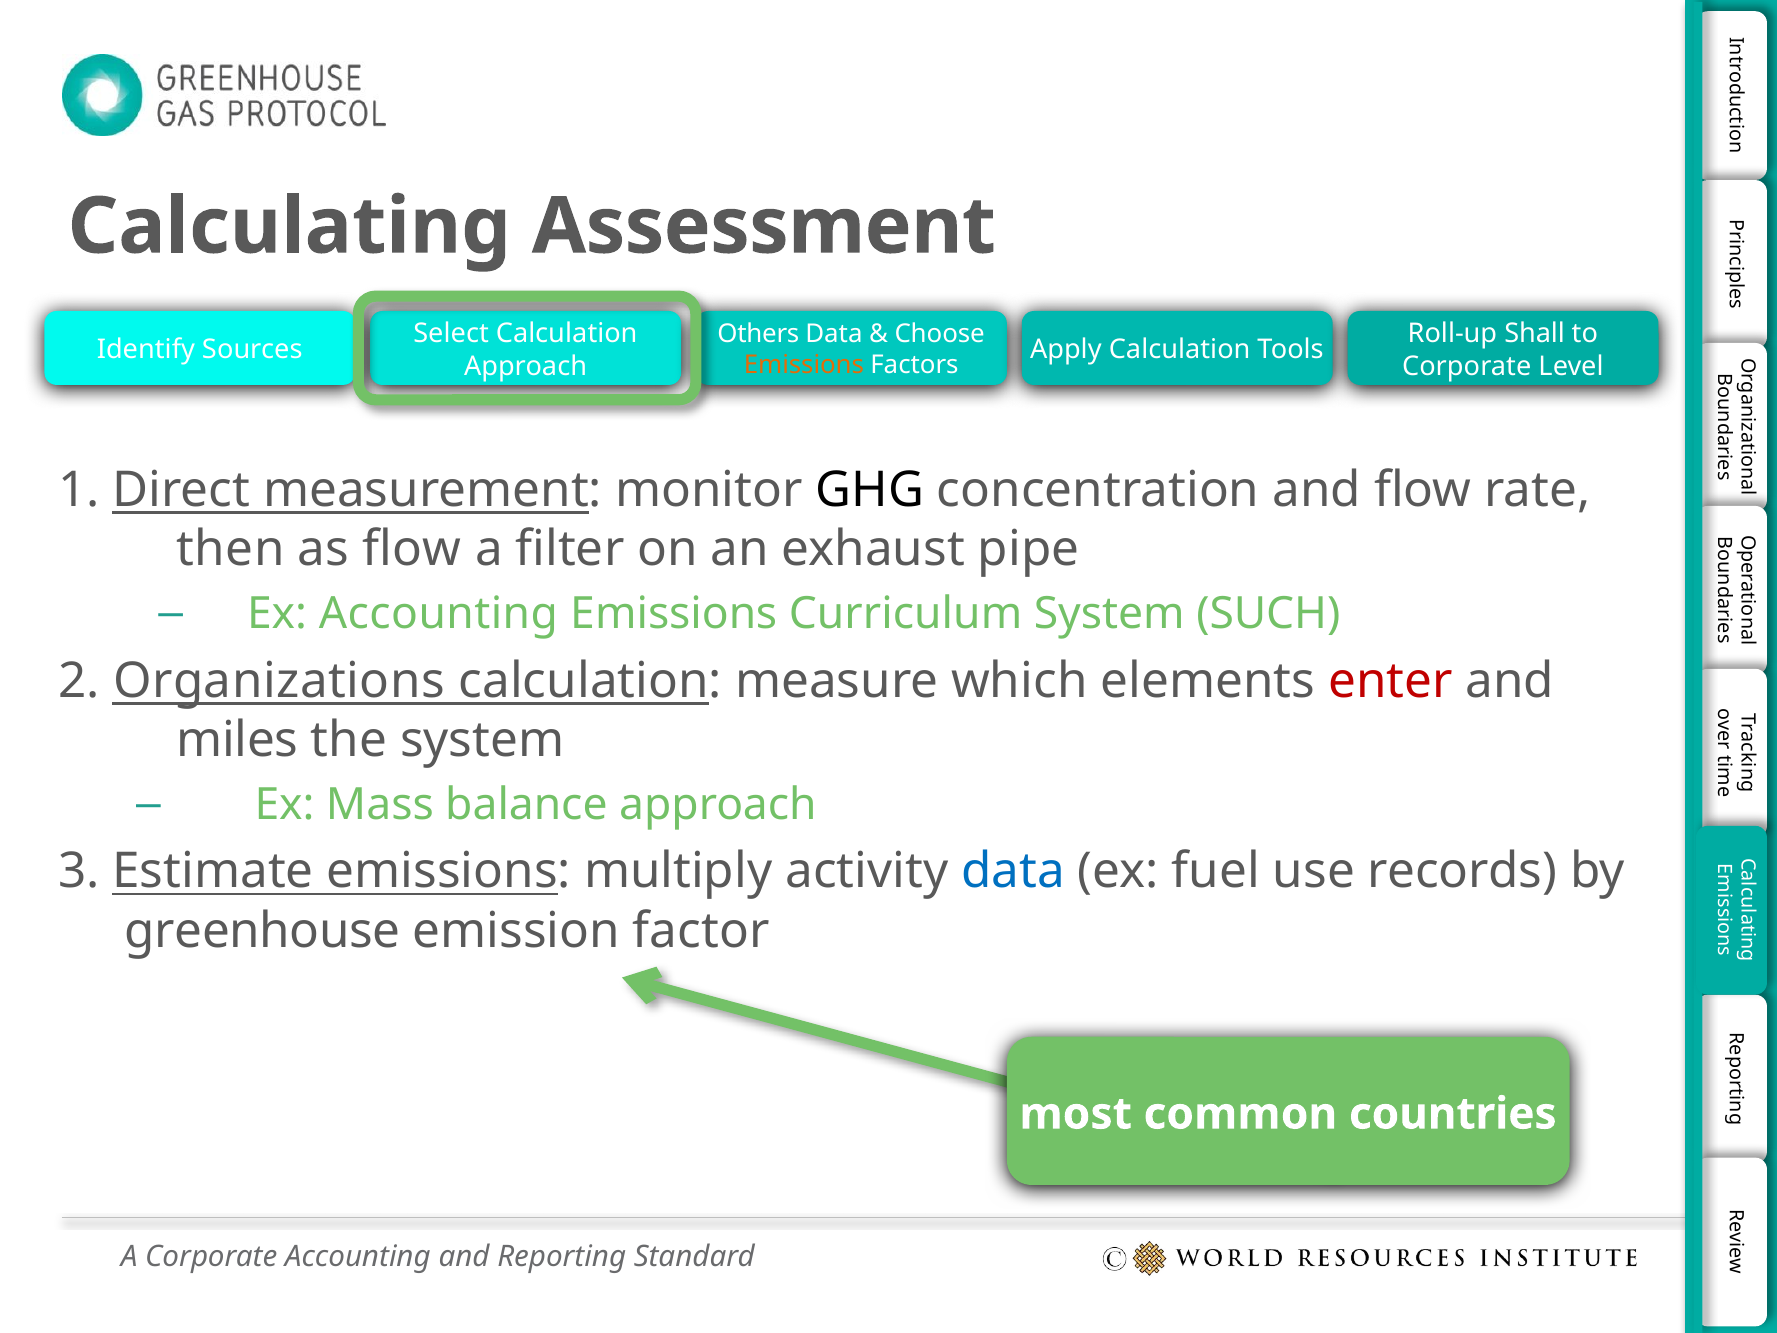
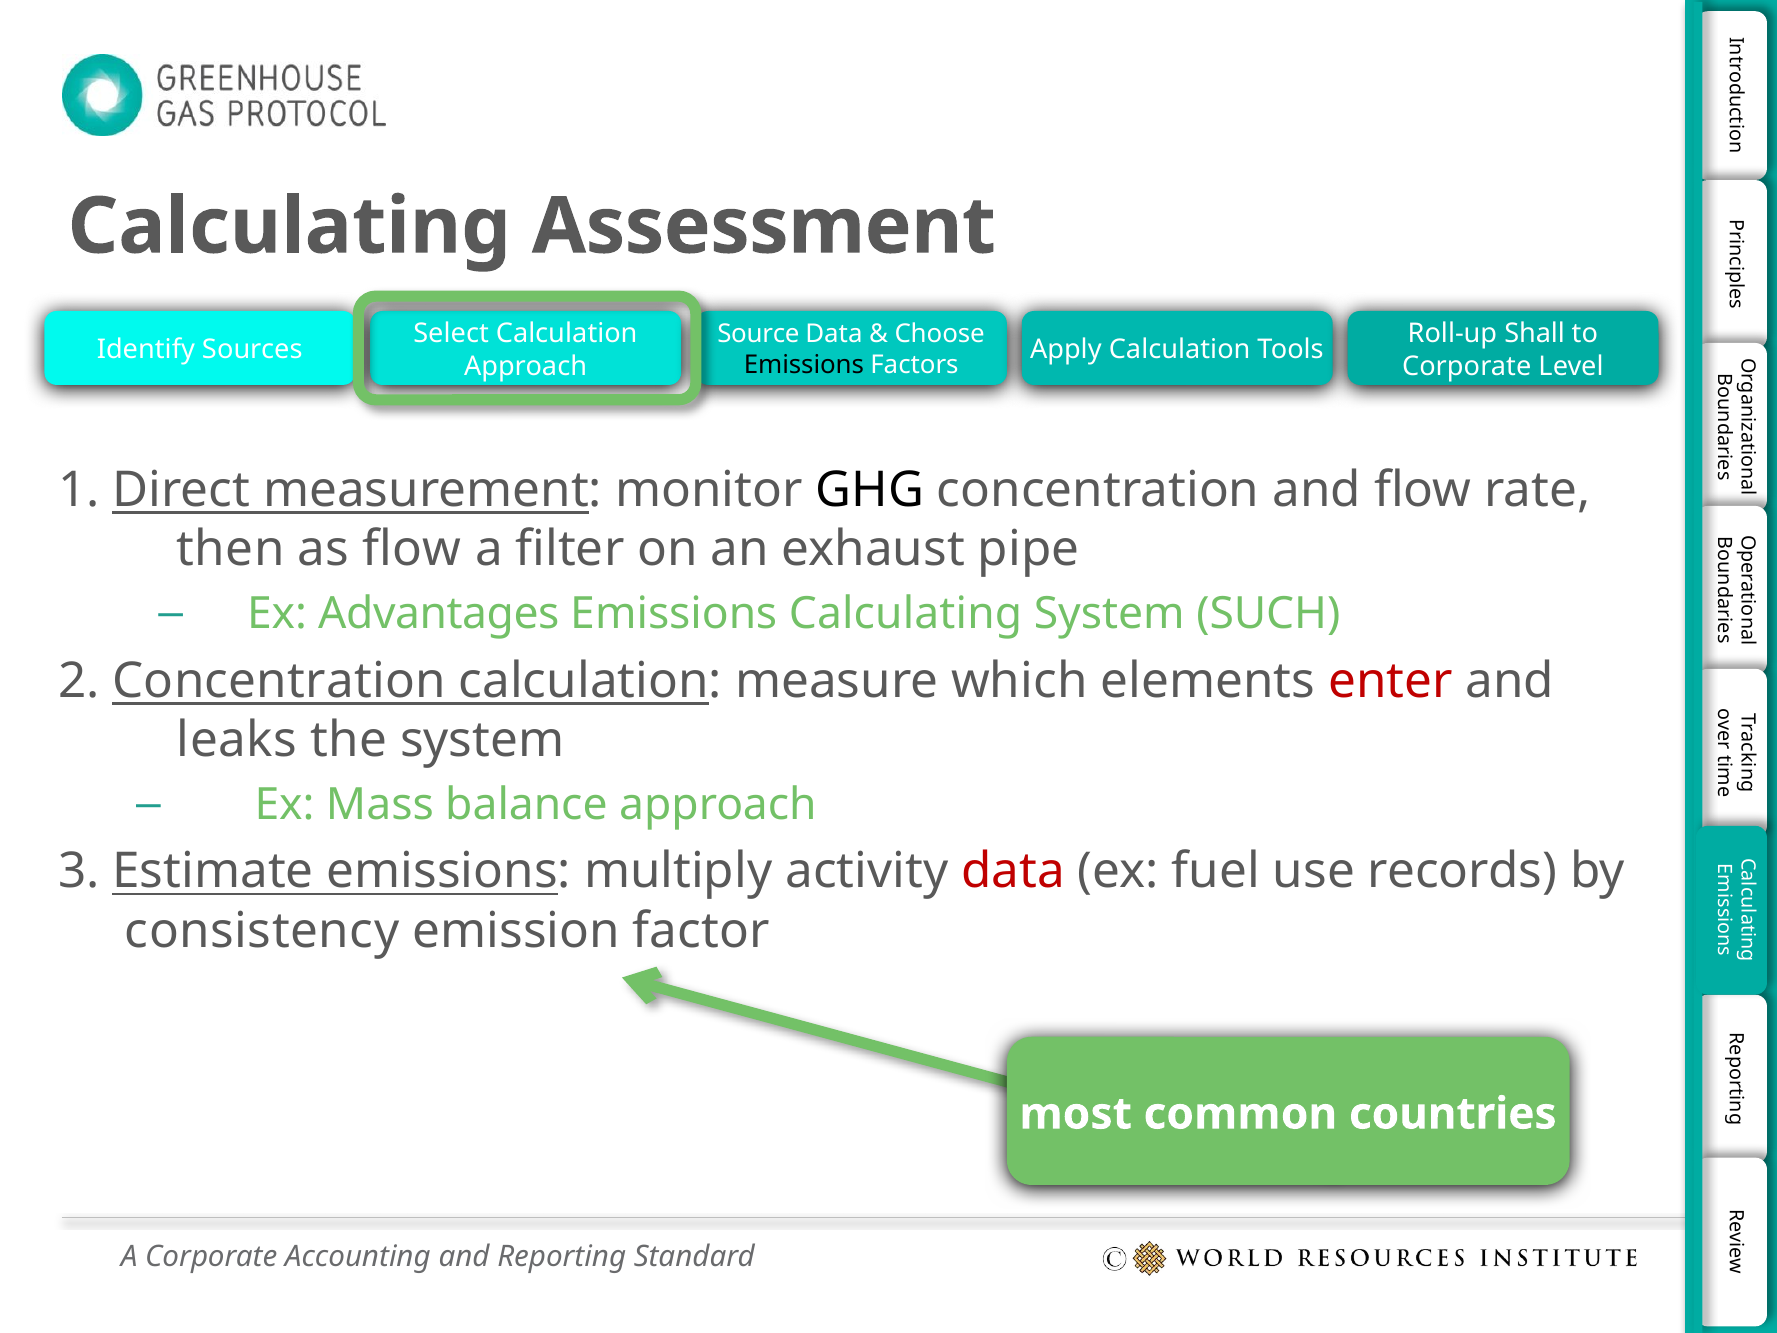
Others: Others -> Source
Emissions at (804, 365) colour: orange -> black
Ex Accounting: Accounting -> Advantages
Emissions Curriculum: Curriculum -> Calculating
2 Organizations: Organizations -> Concentration
miles: miles -> leaks
data at (1013, 872) colour: blue -> red
greenhouse: greenhouse -> consistency
